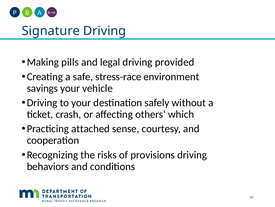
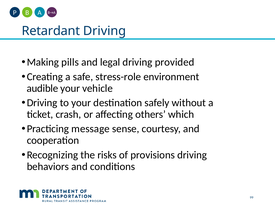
Signature: Signature -> Retardant
stress-race: stress-race -> stress-role
savings: savings -> audible
attached: attached -> message
